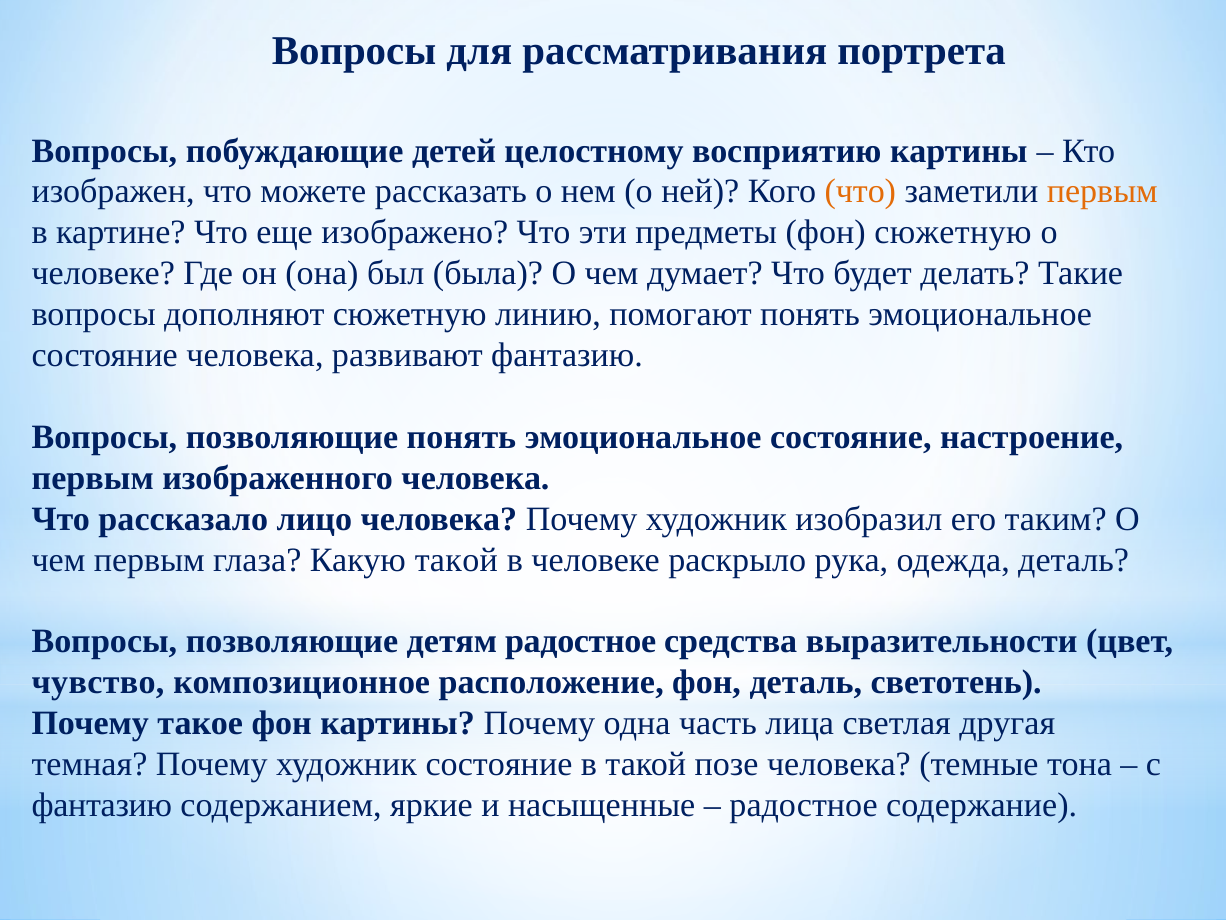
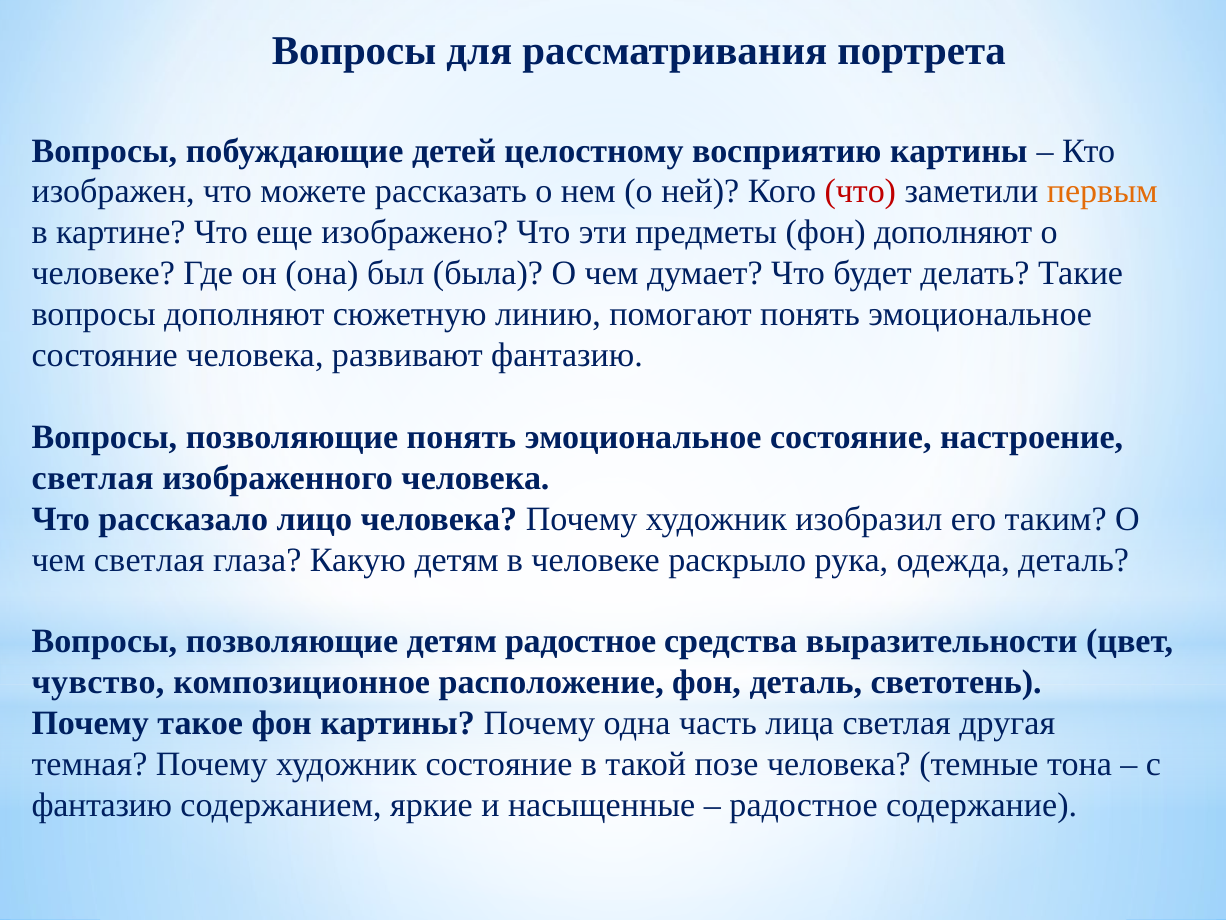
что at (860, 192) colour: orange -> red
фон сюжетную: сюжетную -> дополняют
первым at (93, 478): первым -> светлая
чем первым: первым -> светлая
Какую такой: такой -> детям
